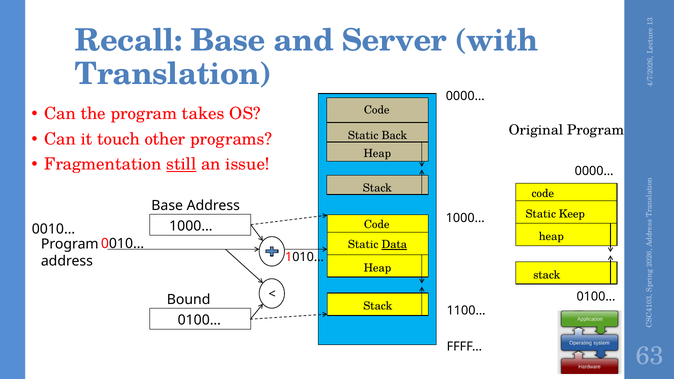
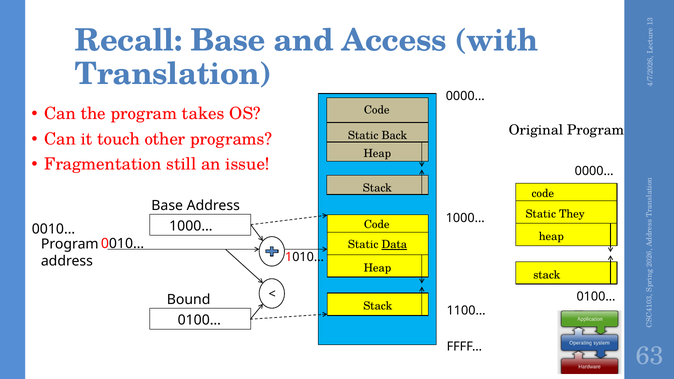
Server: Server -> Access
still underline: present -> none
Keep: Keep -> They
